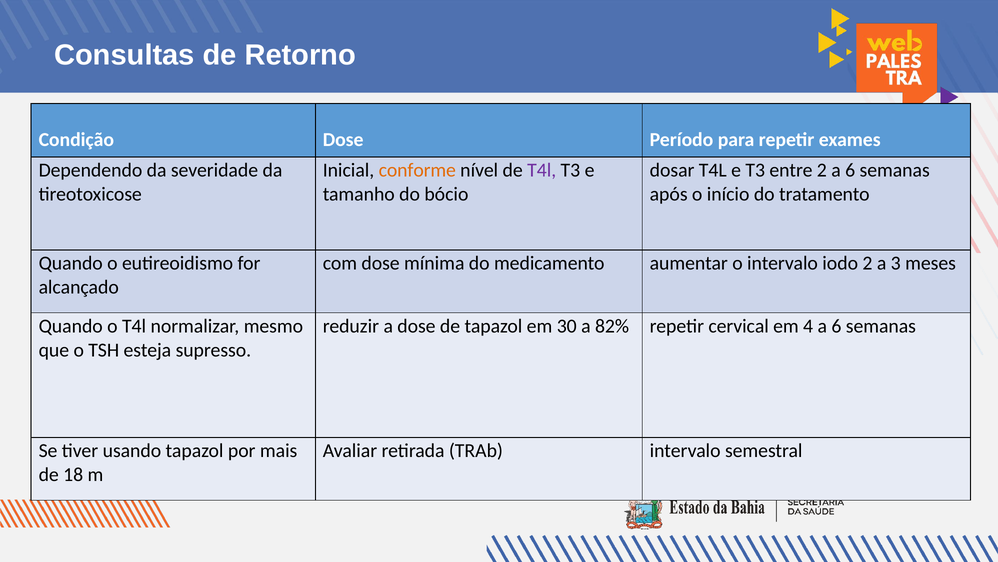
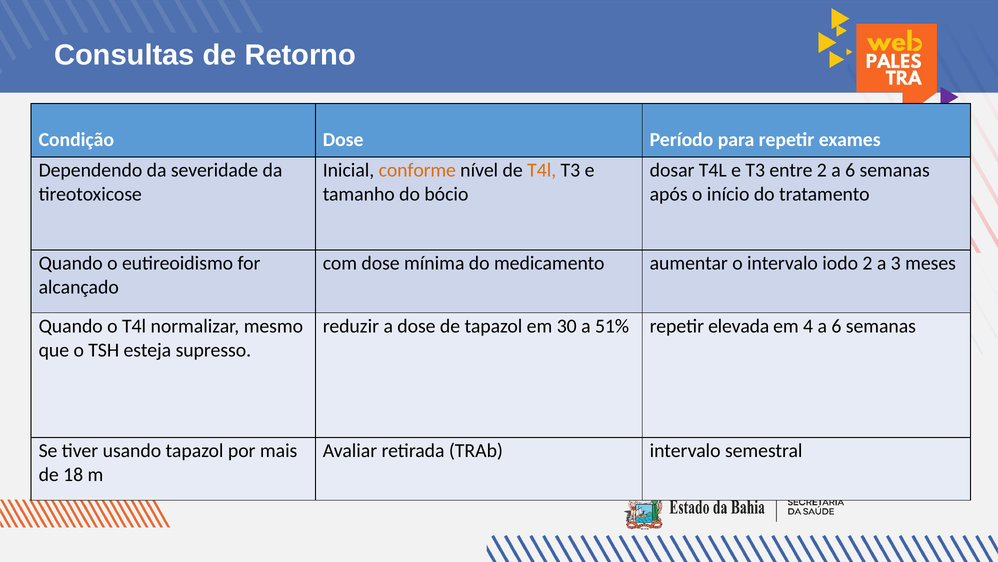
T4l at (542, 170) colour: purple -> orange
82%: 82% -> 51%
cervical: cervical -> elevada
